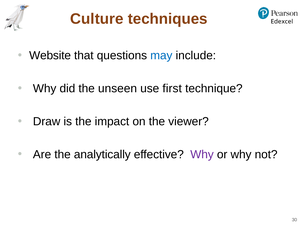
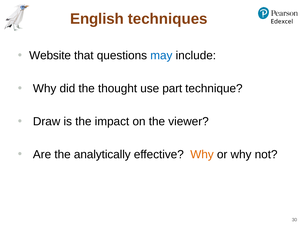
Culture: Culture -> English
unseen: unseen -> thought
first: first -> part
Why at (202, 154) colour: purple -> orange
